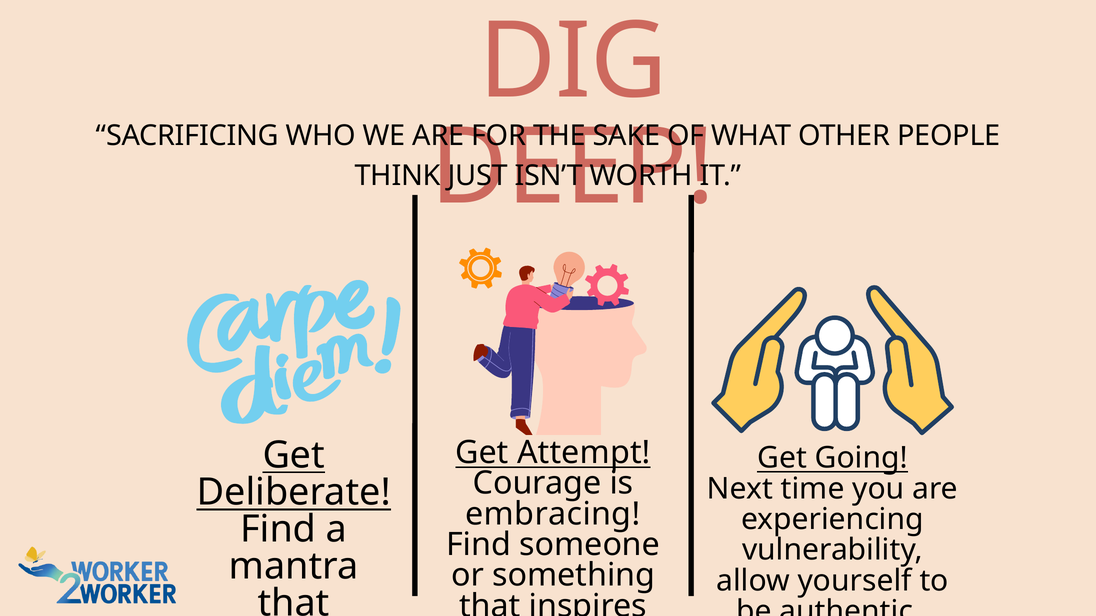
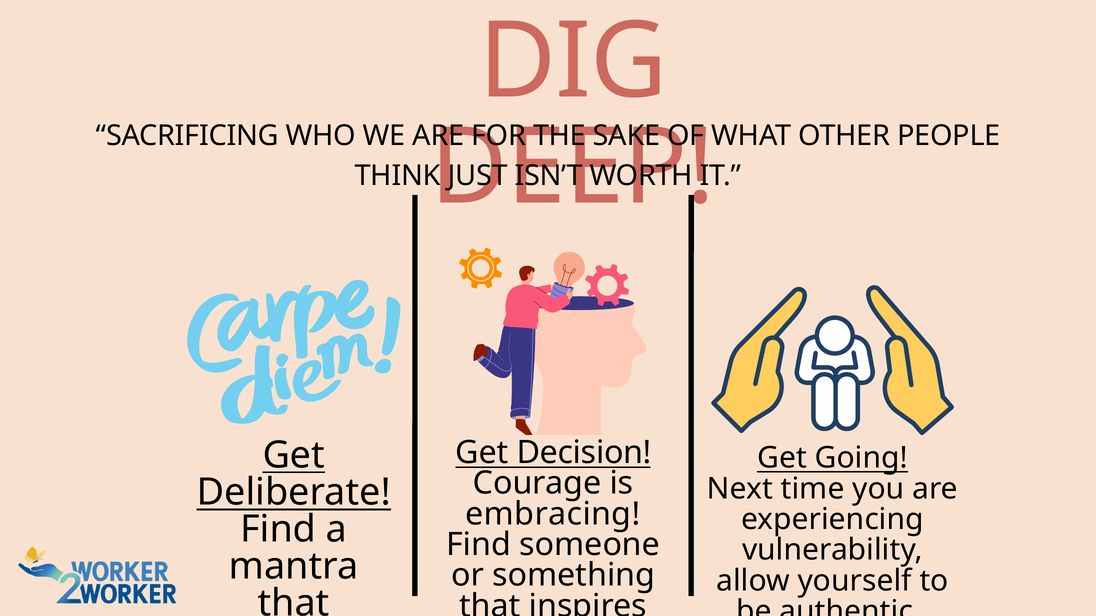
Attempt: Attempt -> Decision
